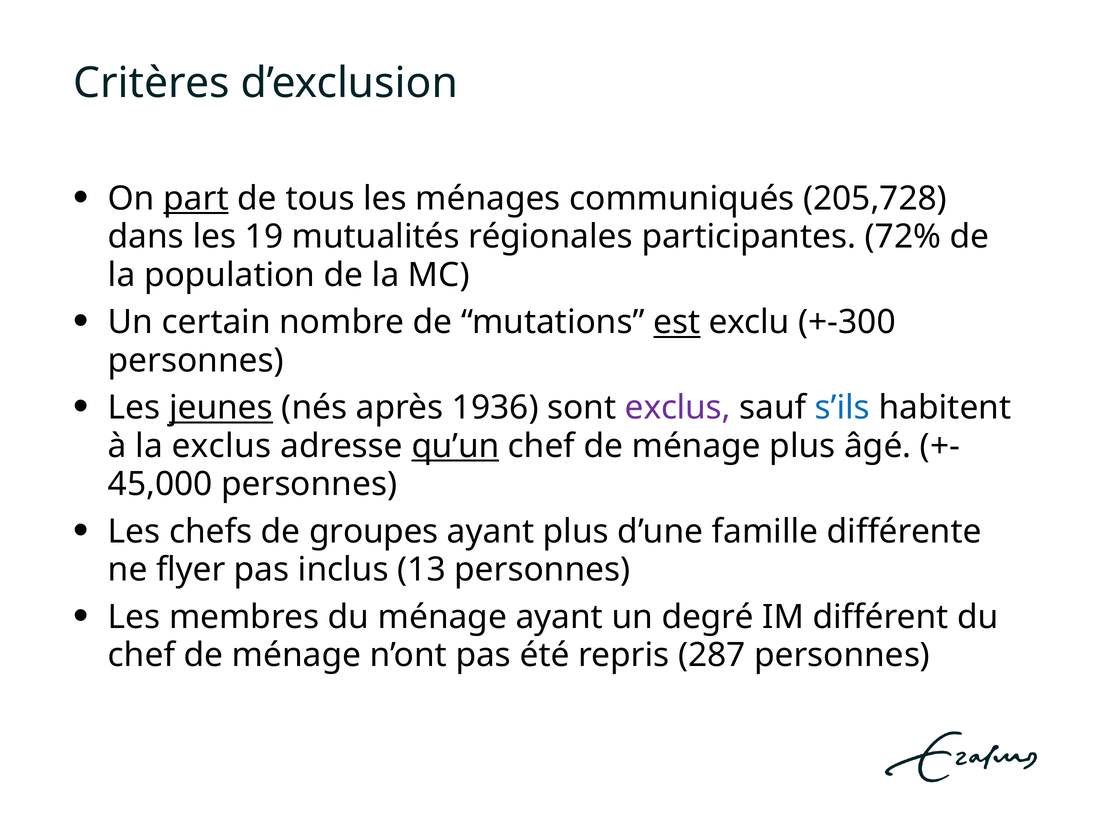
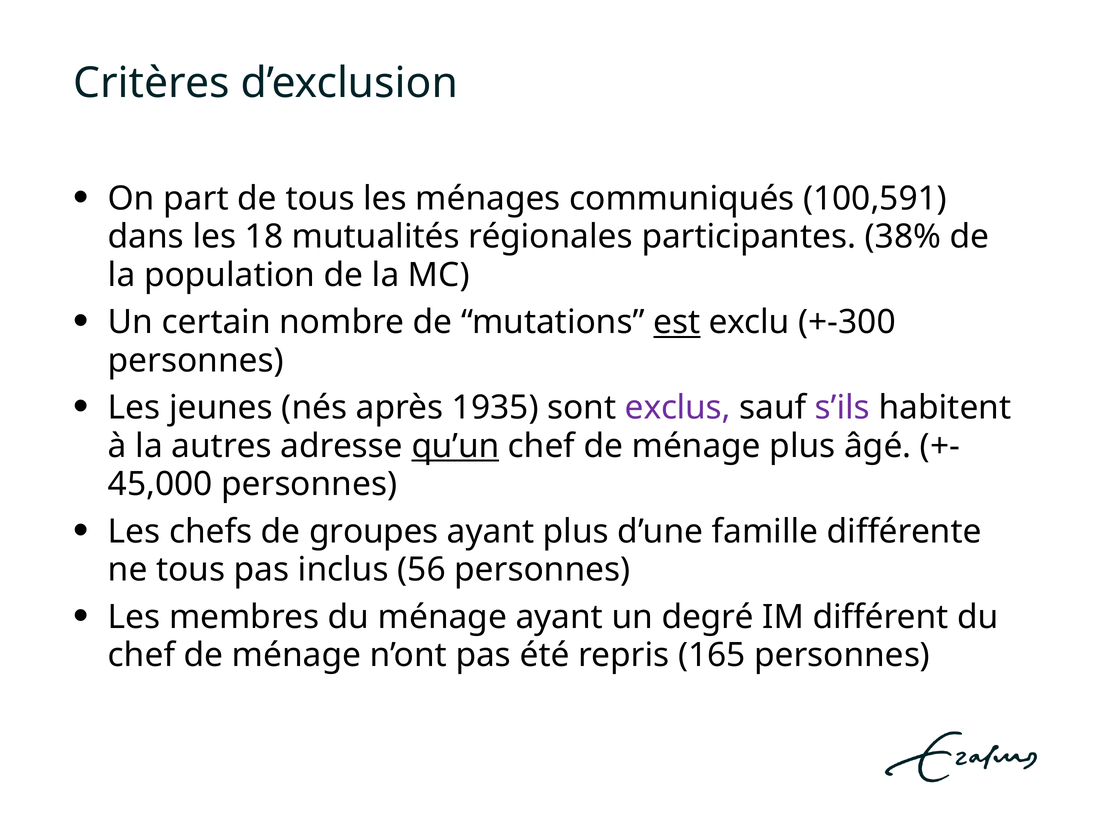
part underline: present -> none
205,728: 205,728 -> 100,591
19: 19 -> 18
72%: 72% -> 38%
jeunes underline: present -> none
1936: 1936 -> 1935
s’ils colour: blue -> purple
la exclus: exclus -> autres
ne flyer: flyer -> tous
13: 13 -> 56
287: 287 -> 165
